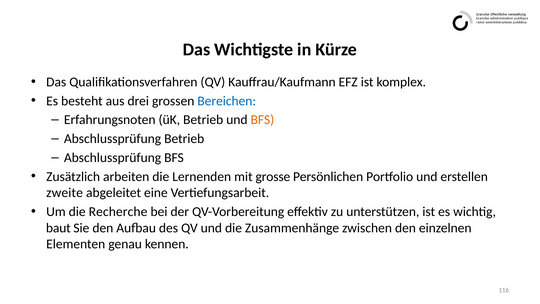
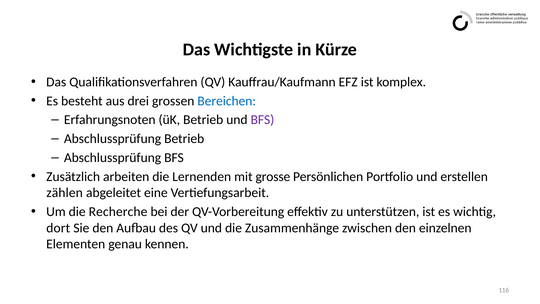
BFS at (262, 120) colour: orange -> purple
zweite: zweite -> zählen
baut: baut -> dort
